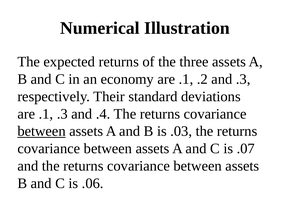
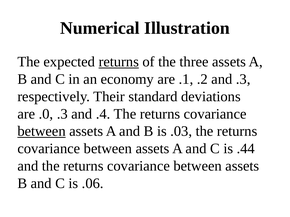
returns at (119, 62) underline: none -> present
.1 at (46, 114): .1 -> .0
.07: .07 -> .44
